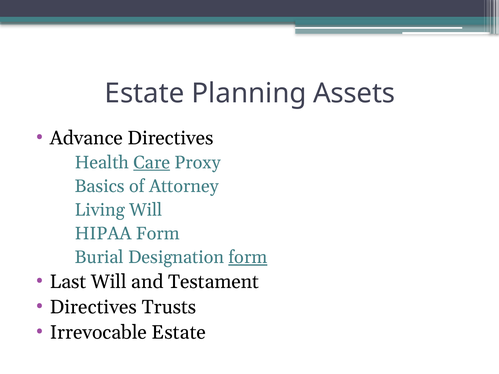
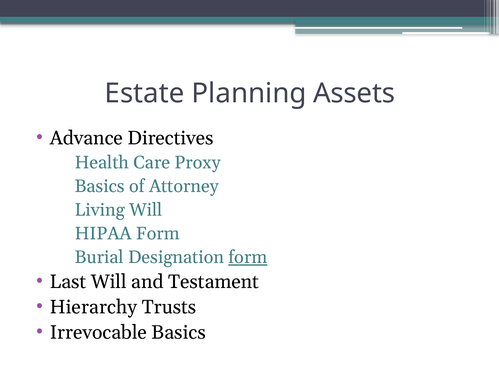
Care underline: present -> none
Directives at (93, 307): Directives -> Hierarchy
Irrevocable Estate: Estate -> Basics
